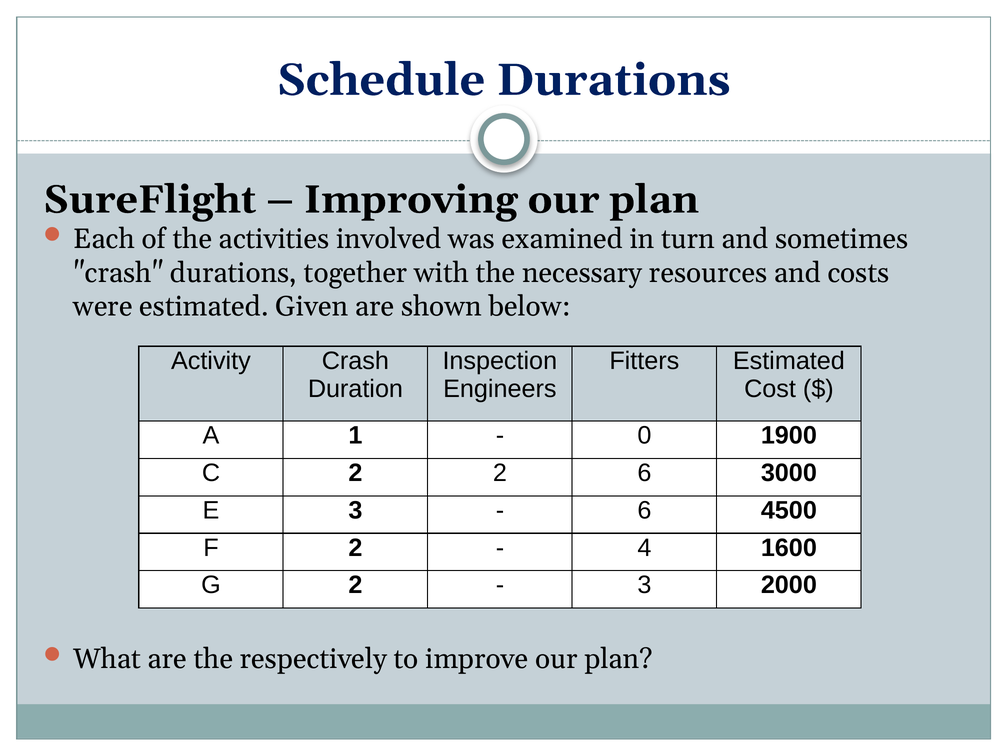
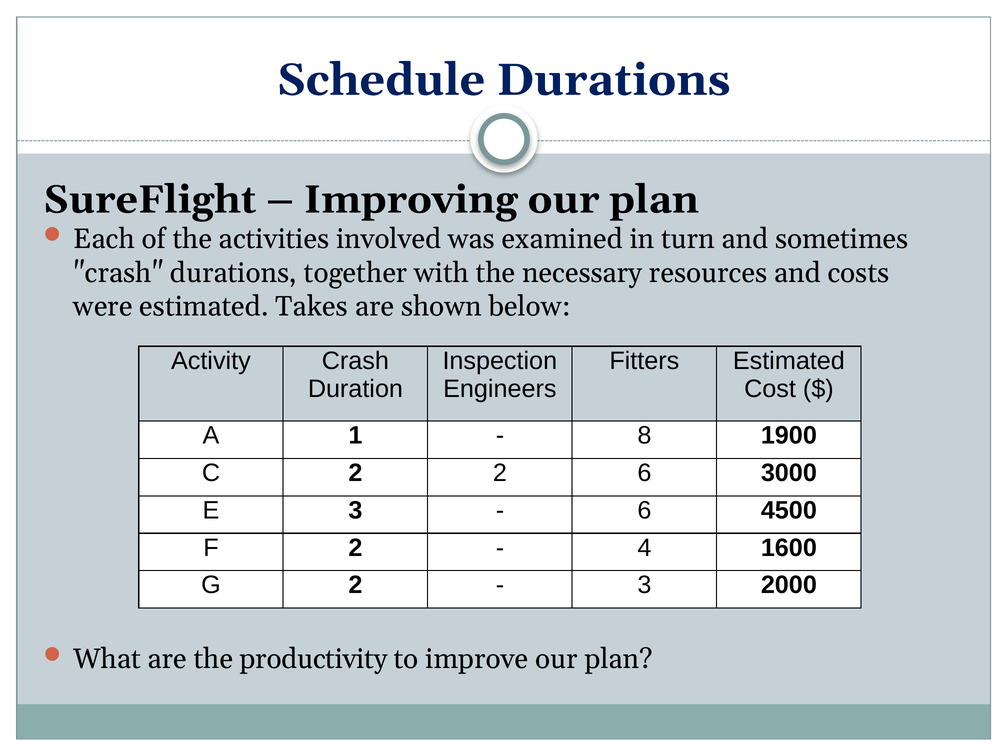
Given: Given -> Takes
0: 0 -> 8
respectively: respectively -> productivity
